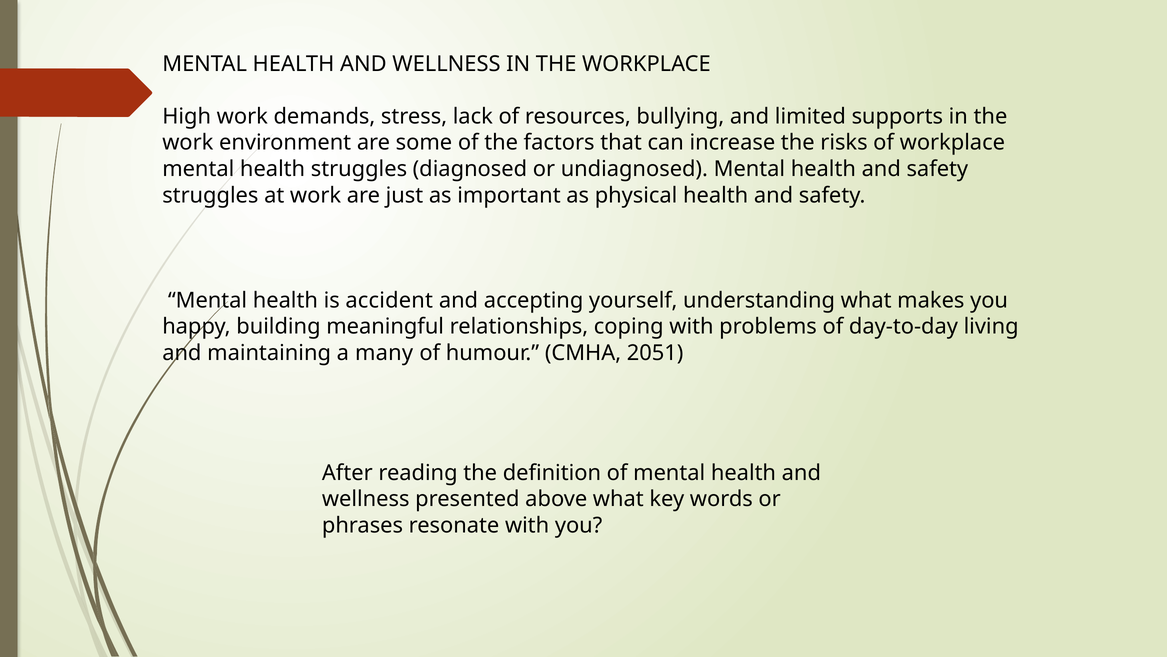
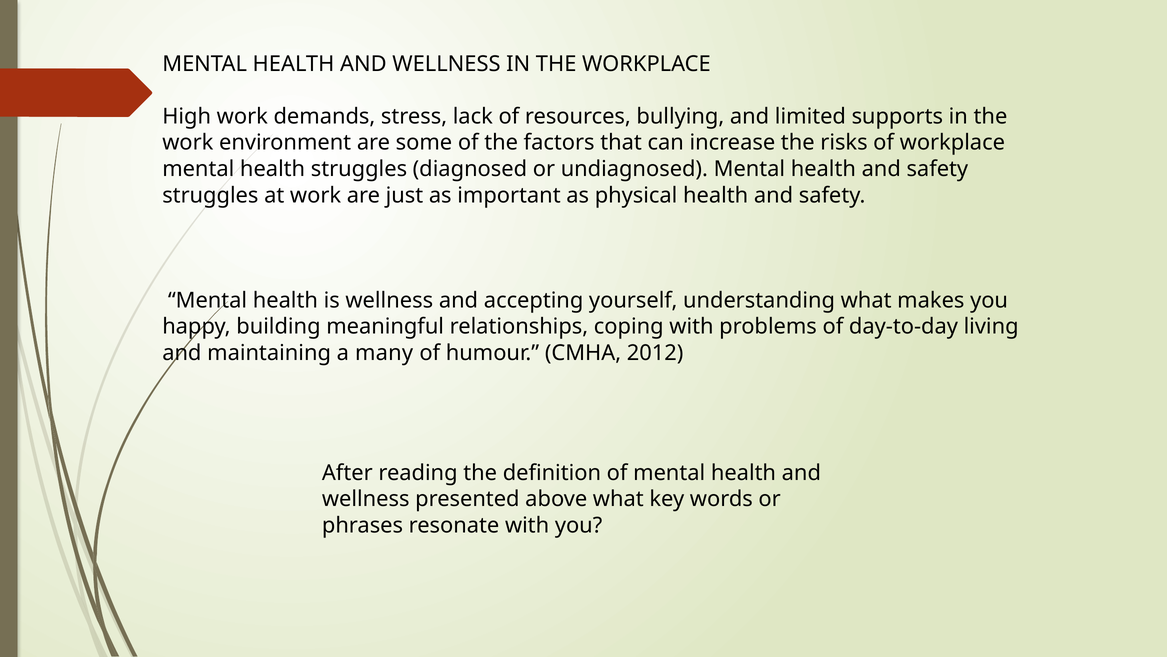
is accident: accident -> wellness
2051: 2051 -> 2012
